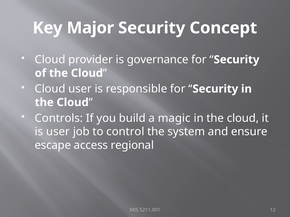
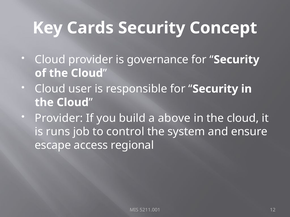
Major: Major -> Cards
Controls at (59, 118): Controls -> Provider
magic: magic -> above
is user: user -> runs
